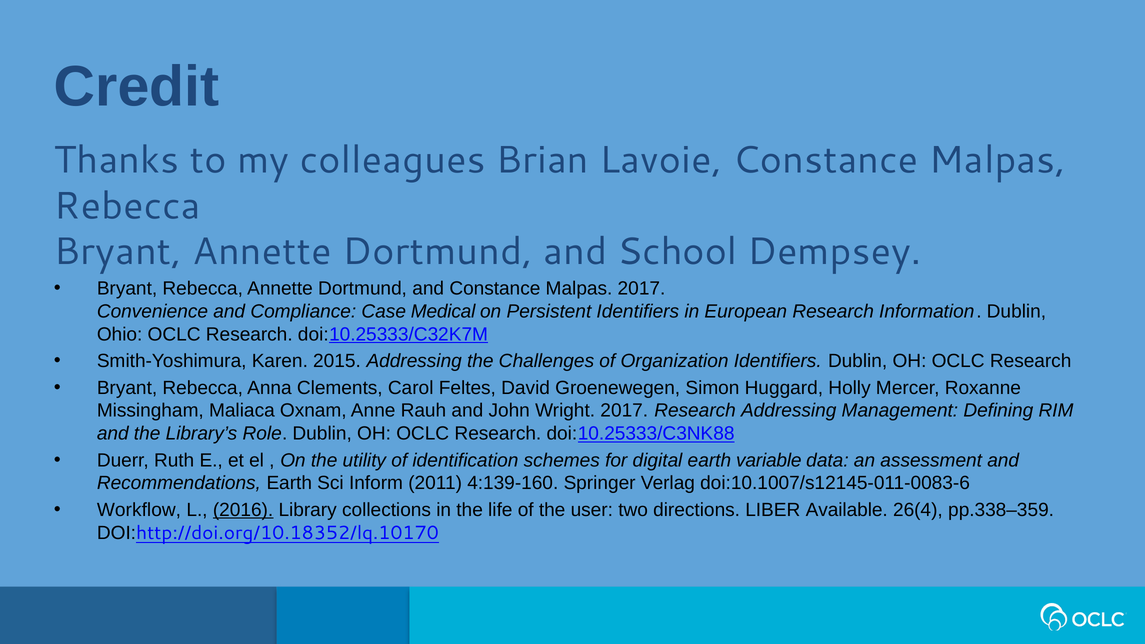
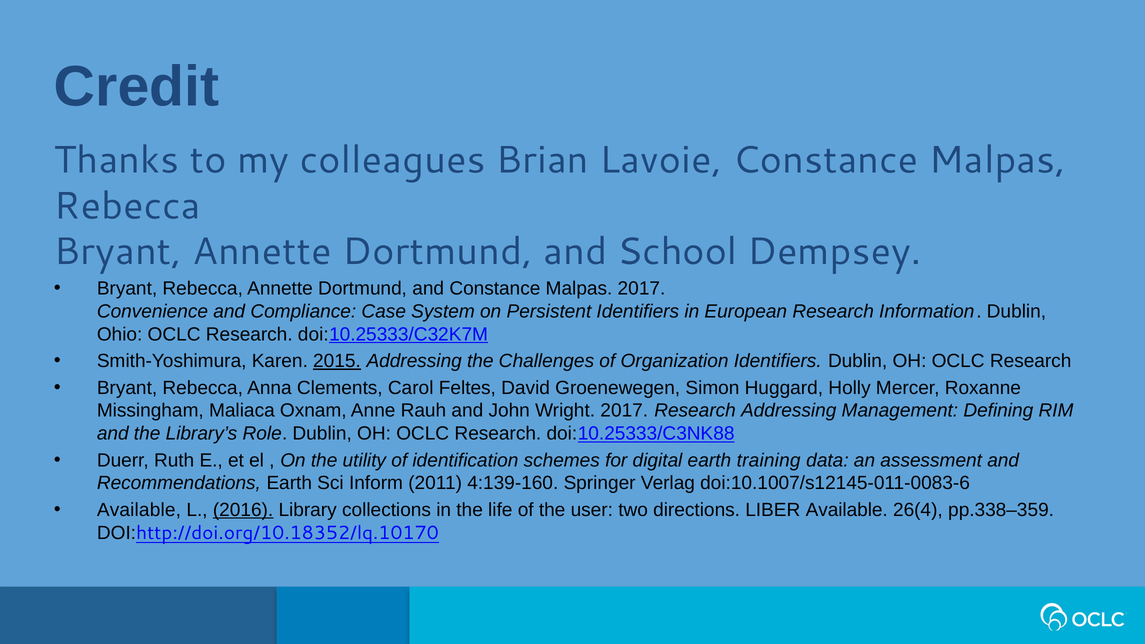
Medical: Medical -> System
2015 underline: none -> present
variable: variable -> training
Workflow at (139, 510): Workflow -> Available
